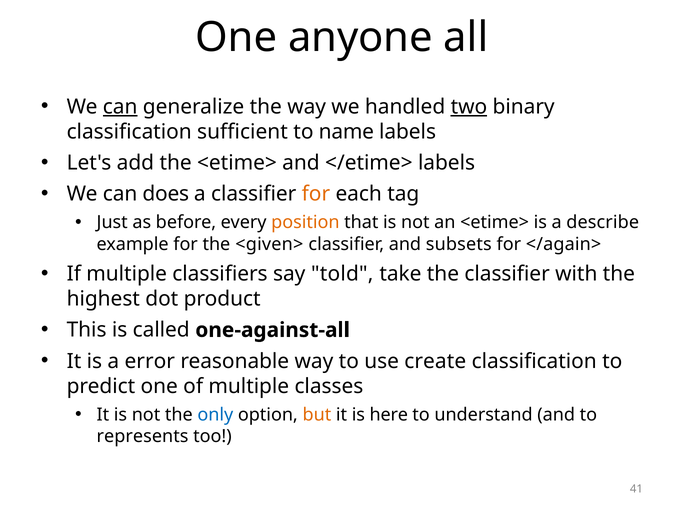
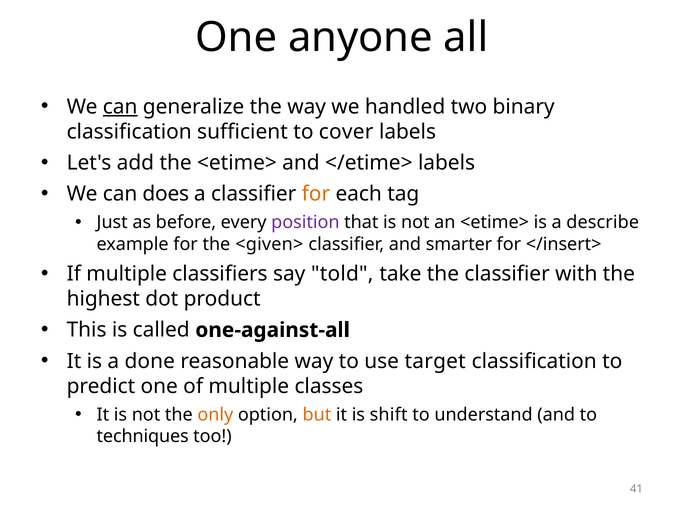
two underline: present -> none
name: name -> cover
position colour: orange -> purple
subsets: subsets -> smarter
</again>: </again> -> </insert>
error: error -> done
create: create -> target
only colour: blue -> orange
here: here -> shift
represents: represents -> techniques
